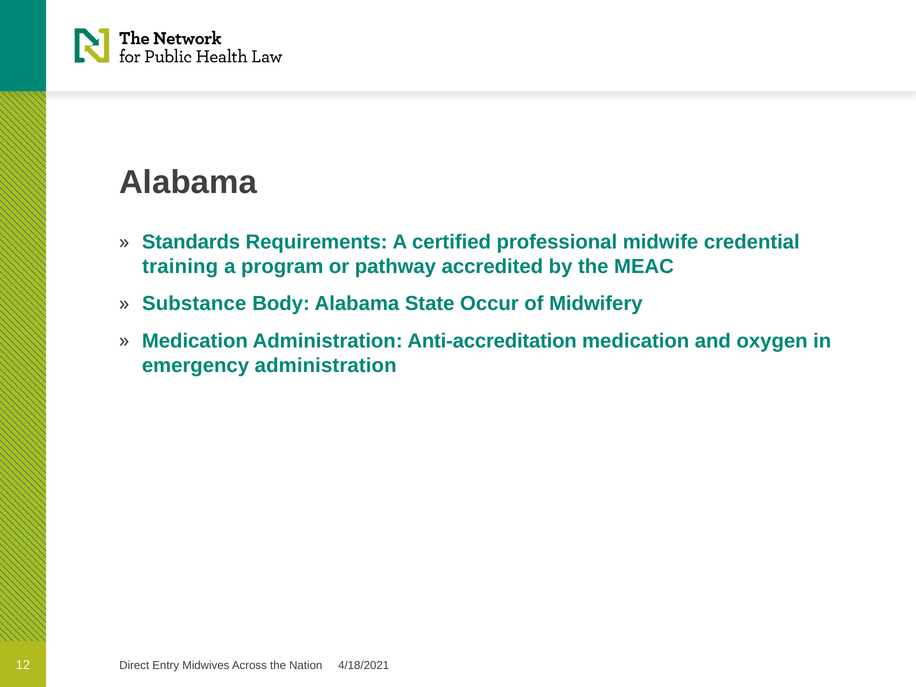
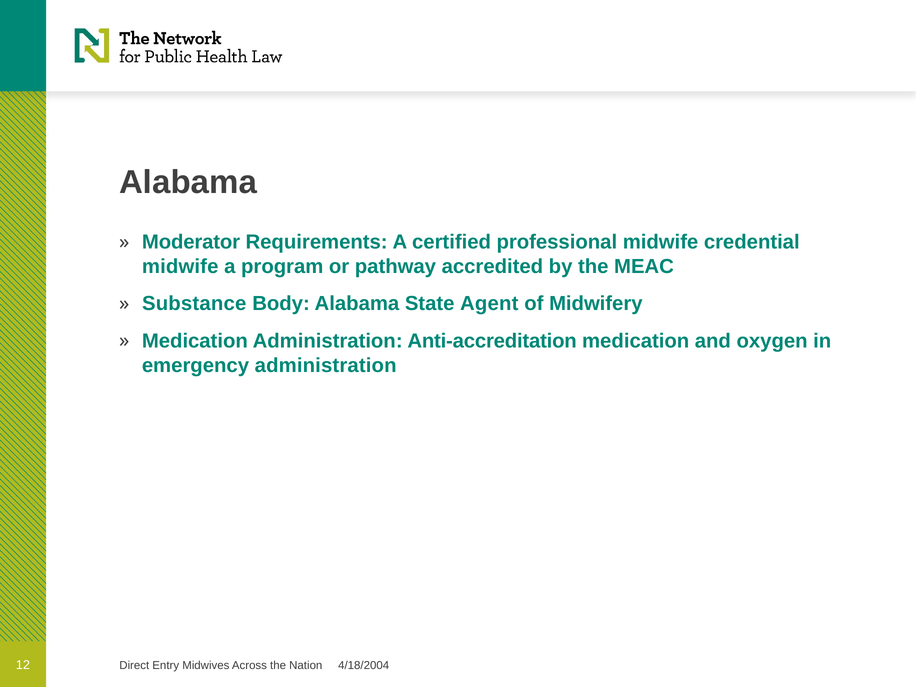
Standards: Standards -> Moderator
training at (180, 267): training -> midwife
Occur: Occur -> Agent
4/18/2021: 4/18/2021 -> 4/18/2004
